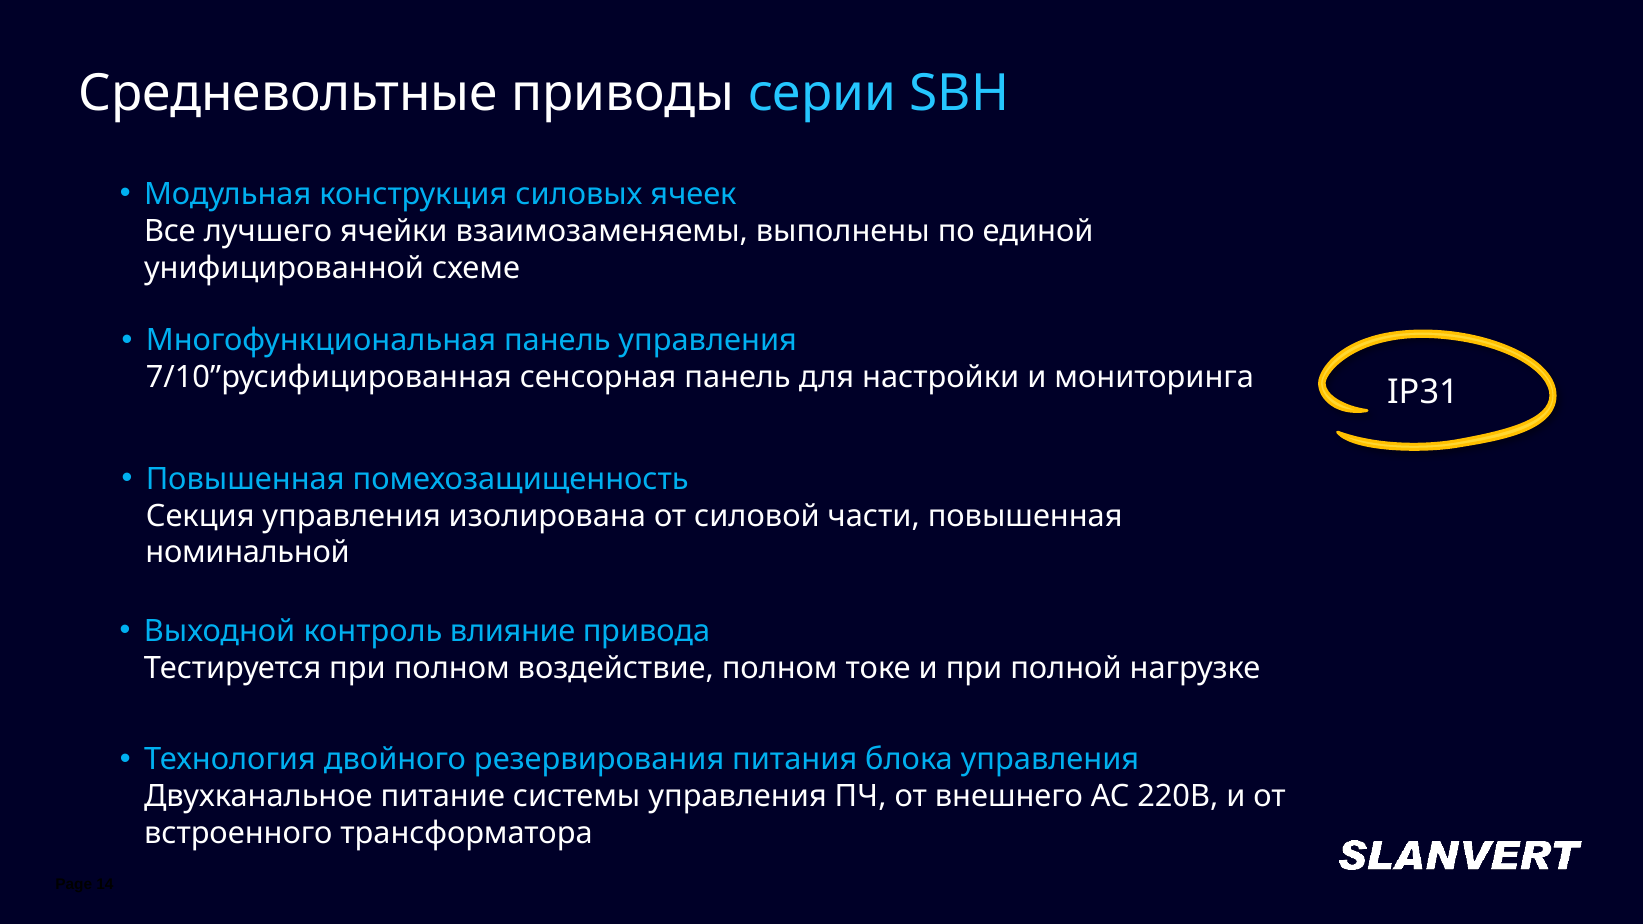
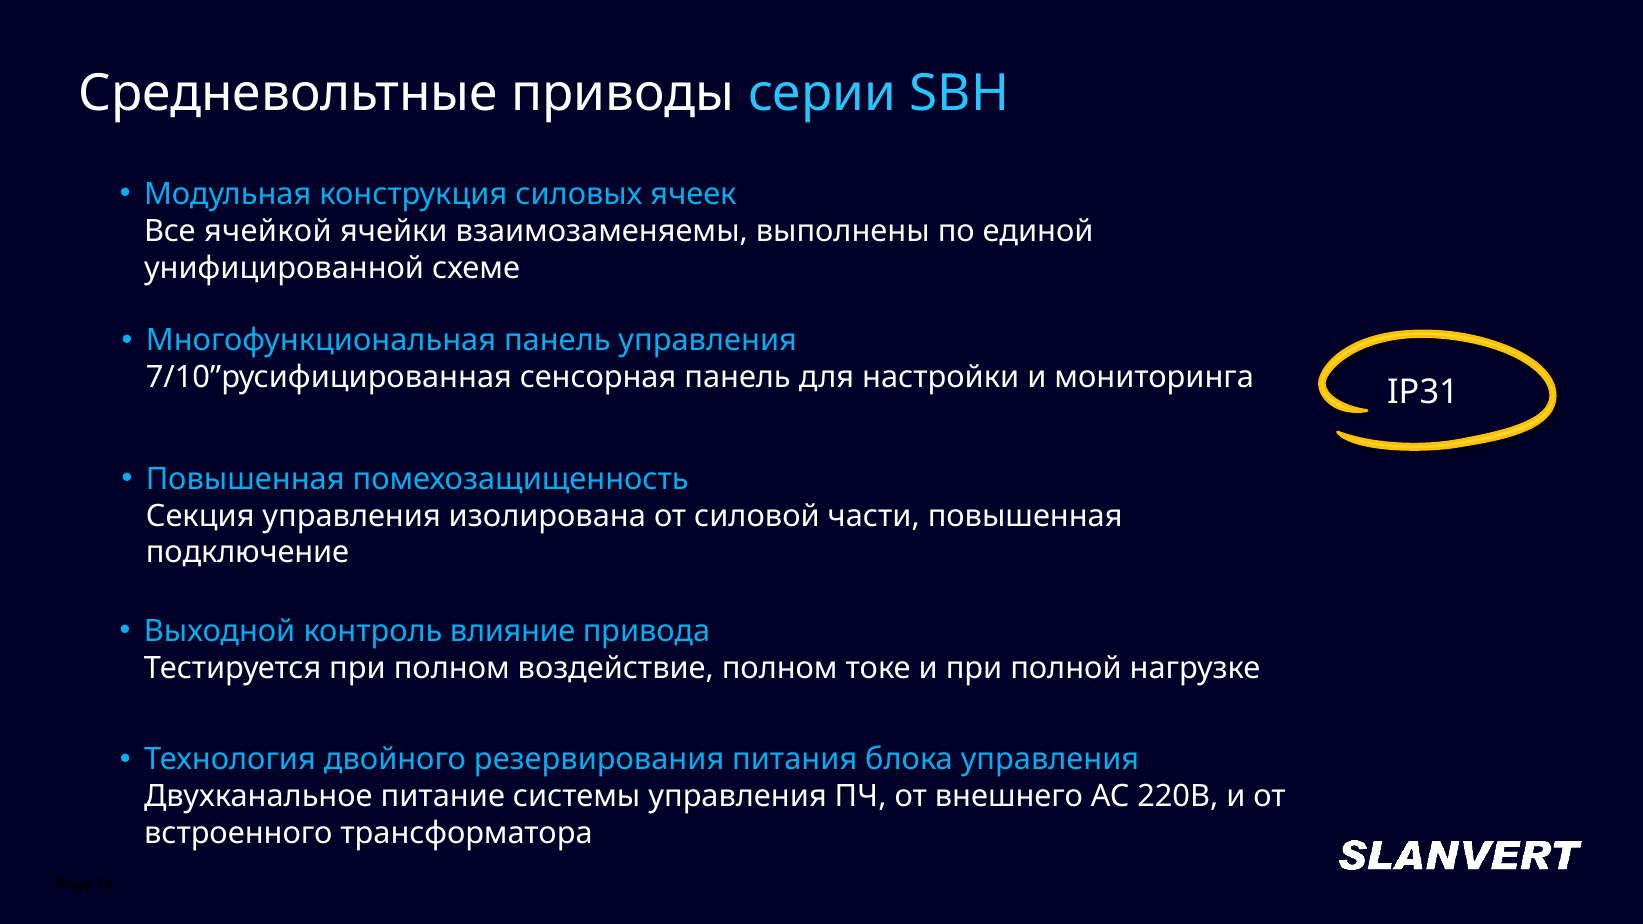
лучшего: лучшего -> ячейкой
номинальной: номинальной -> подключение
